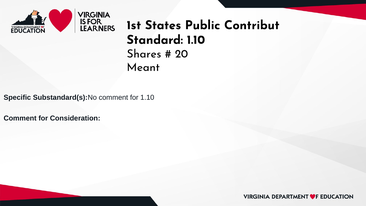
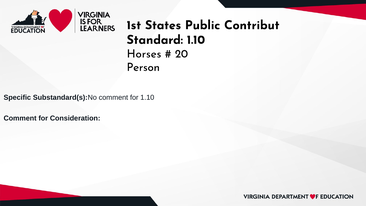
Shares: Shares -> Horses
Meant: Meant -> Person
